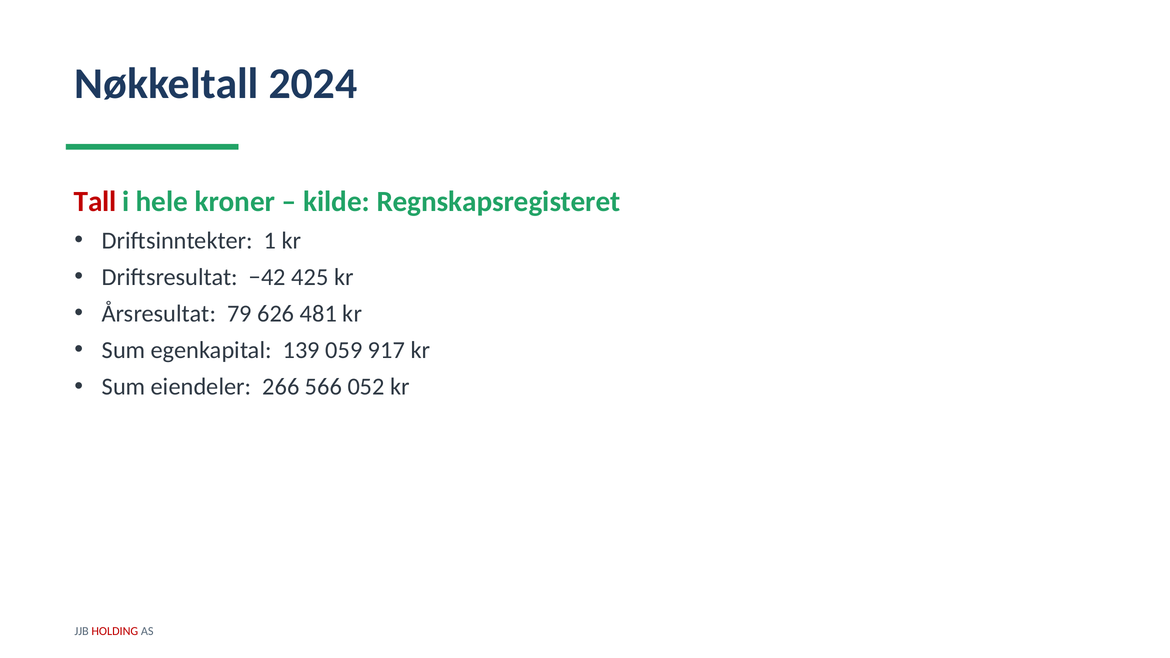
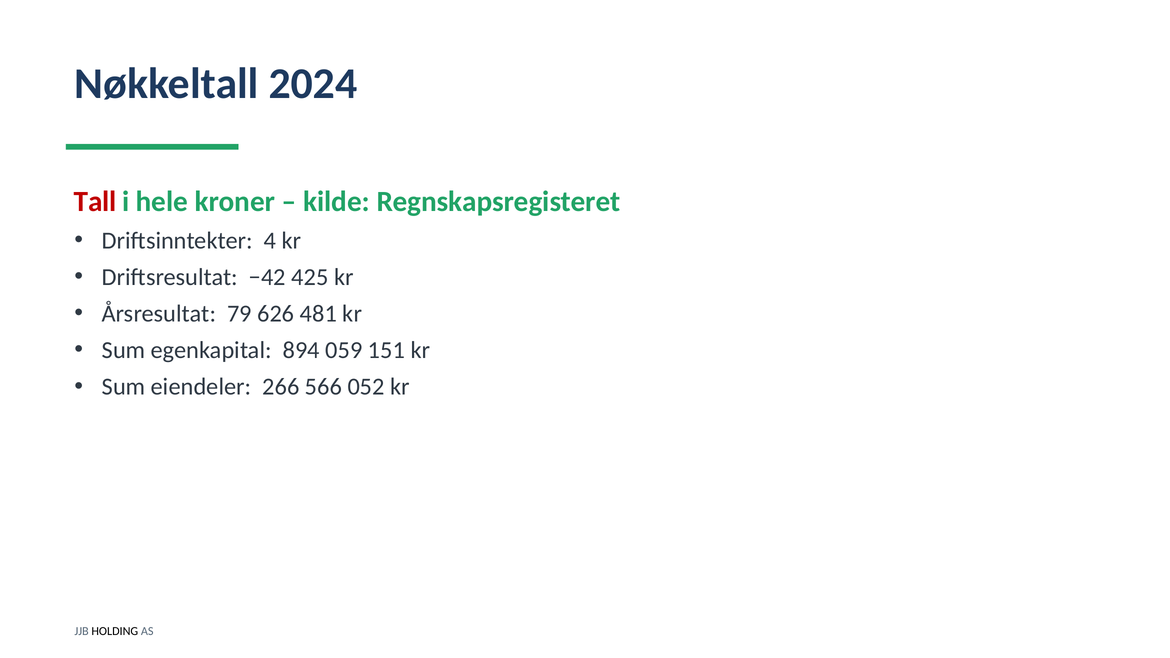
1: 1 -> 4
139: 139 -> 894
917: 917 -> 151
HOLDING colour: red -> black
